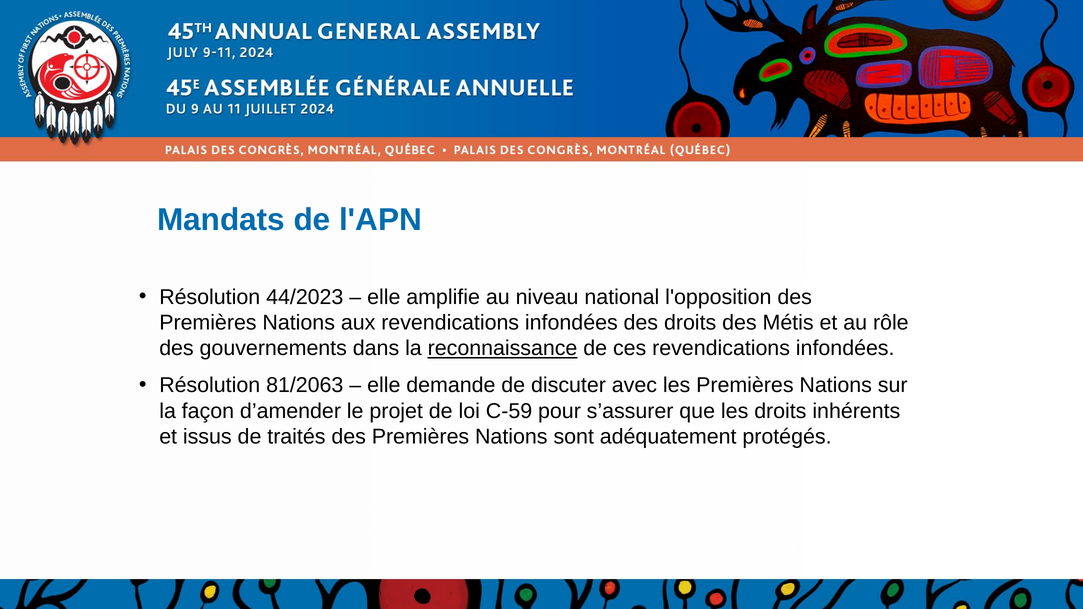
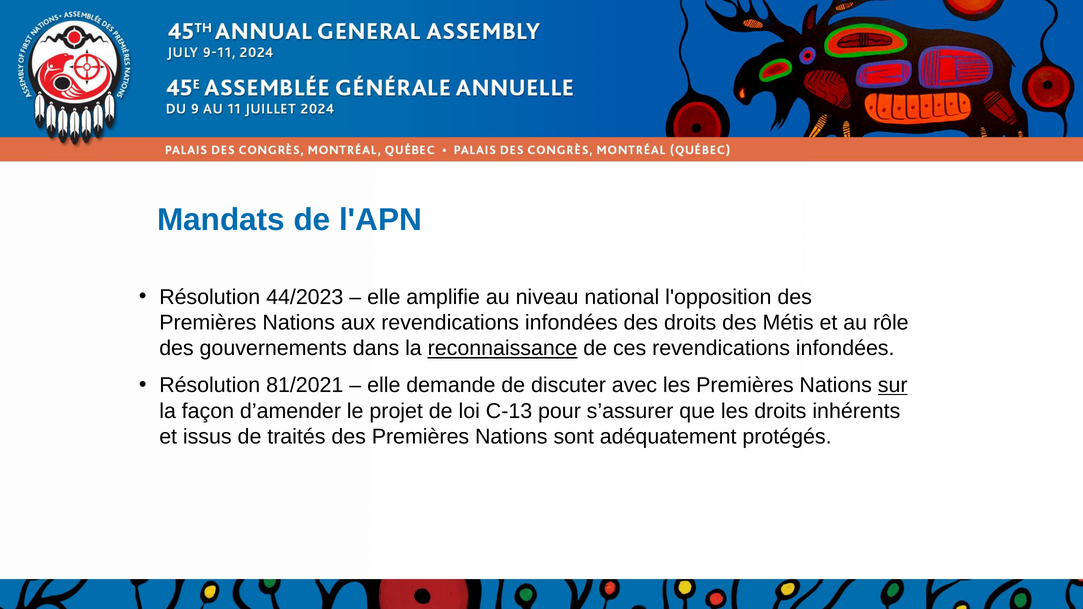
81/2063: 81/2063 -> 81/2021
sur underline: none -> present
C-59: C-59 -> C-13
